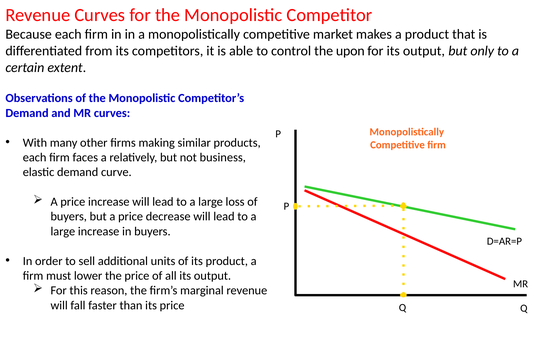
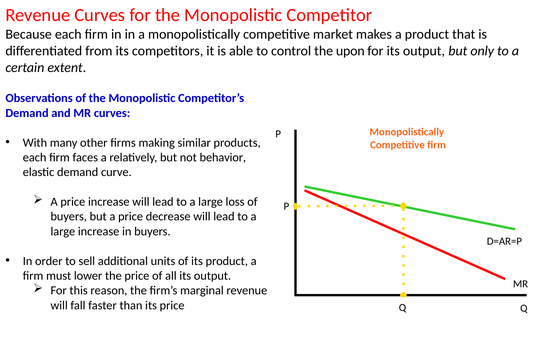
business: business -> behavior
